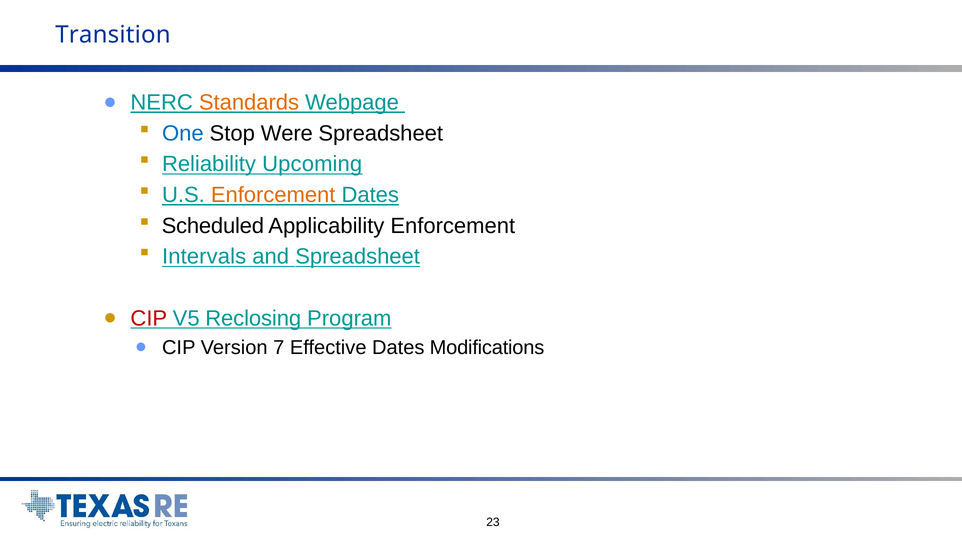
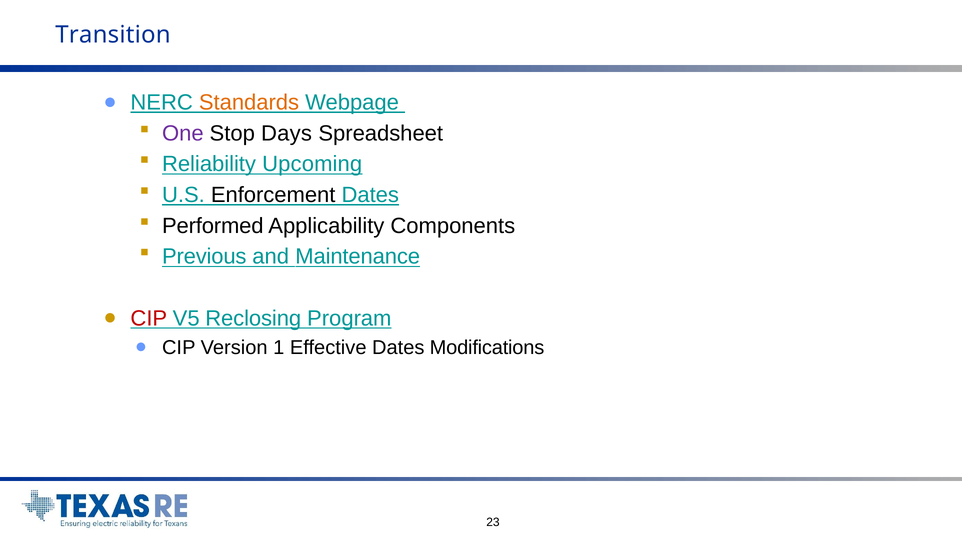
One colour: blue -> purple
Were: Were -> Days
Enforcement at (273, 195) colour: orange -> black
Scheduled: Scheduled -> Performed
Applicability Enforcement: Enforcement -> Components
Intervals: Intervals -> Previous
and Spreadsheet: Spreadsheet -> Maintenance
7: 7 -> 1
